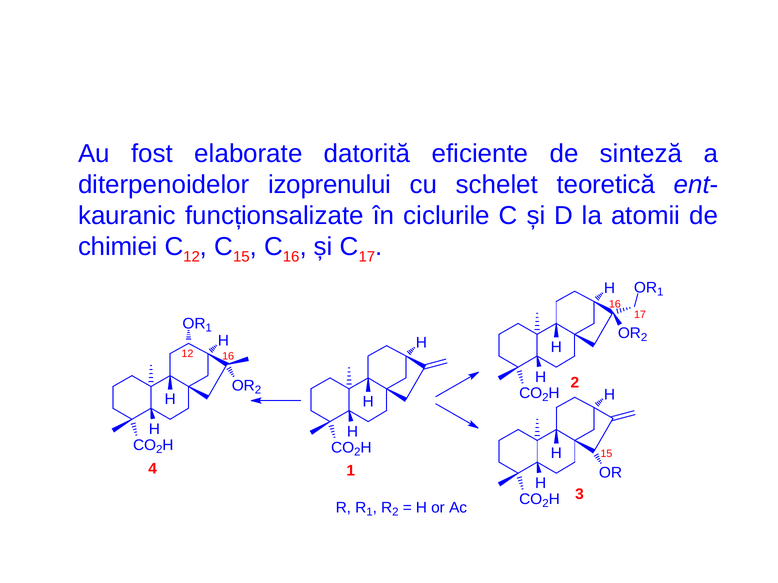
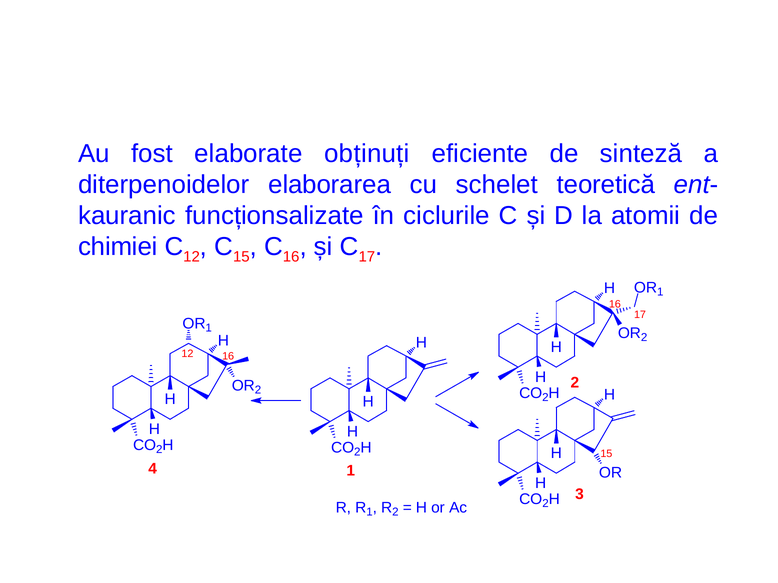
datorită: datorită -> obținuți
izoprenului: izoprenului -> elaborarea
